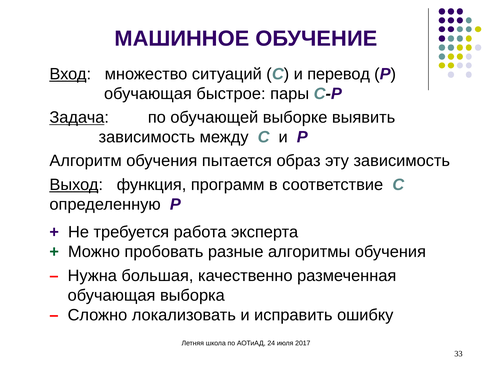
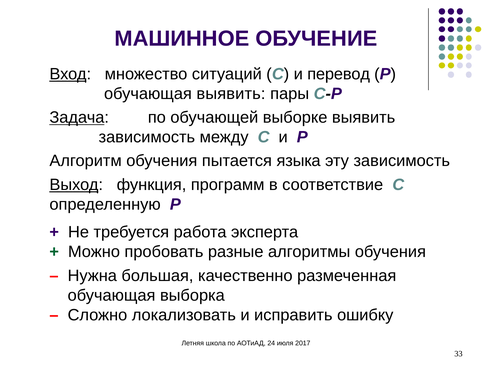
обучающая быстрое: быстрое -> выявить
образ: образ -> языка
